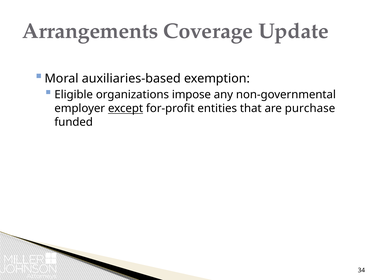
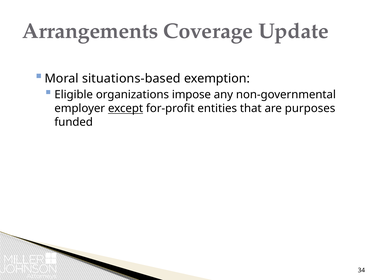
auxiliaries-based: auxiliaries-based -> situations-based
purchase: purchase -> purposes
